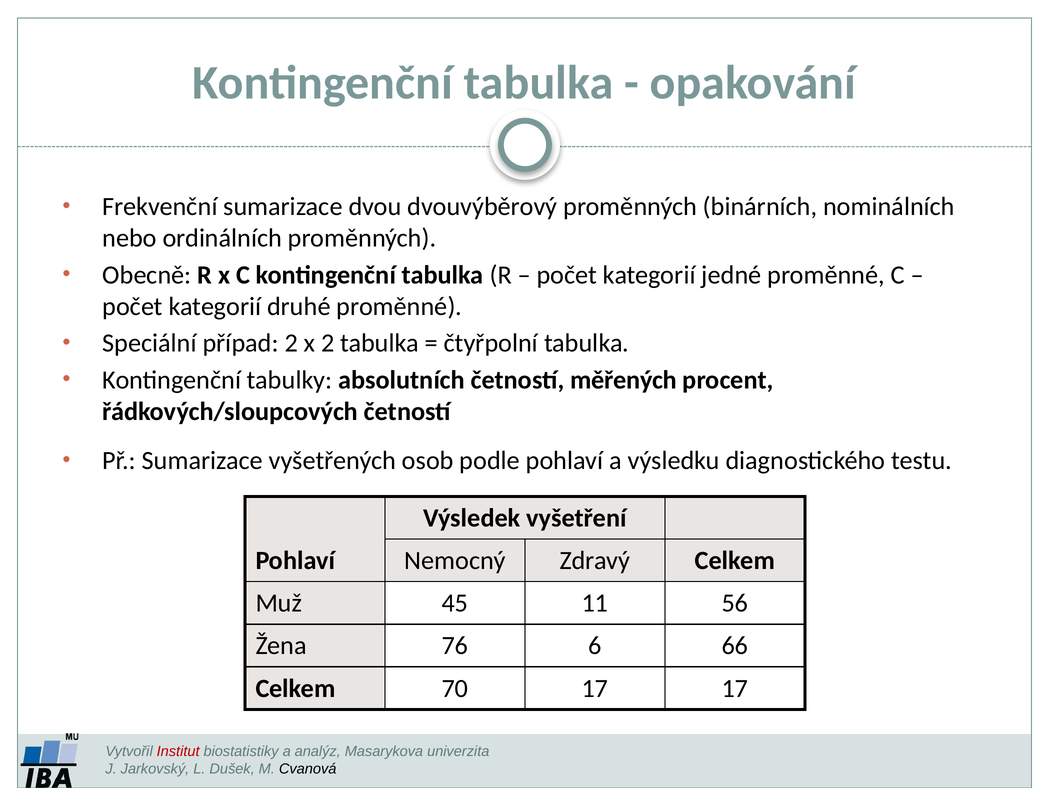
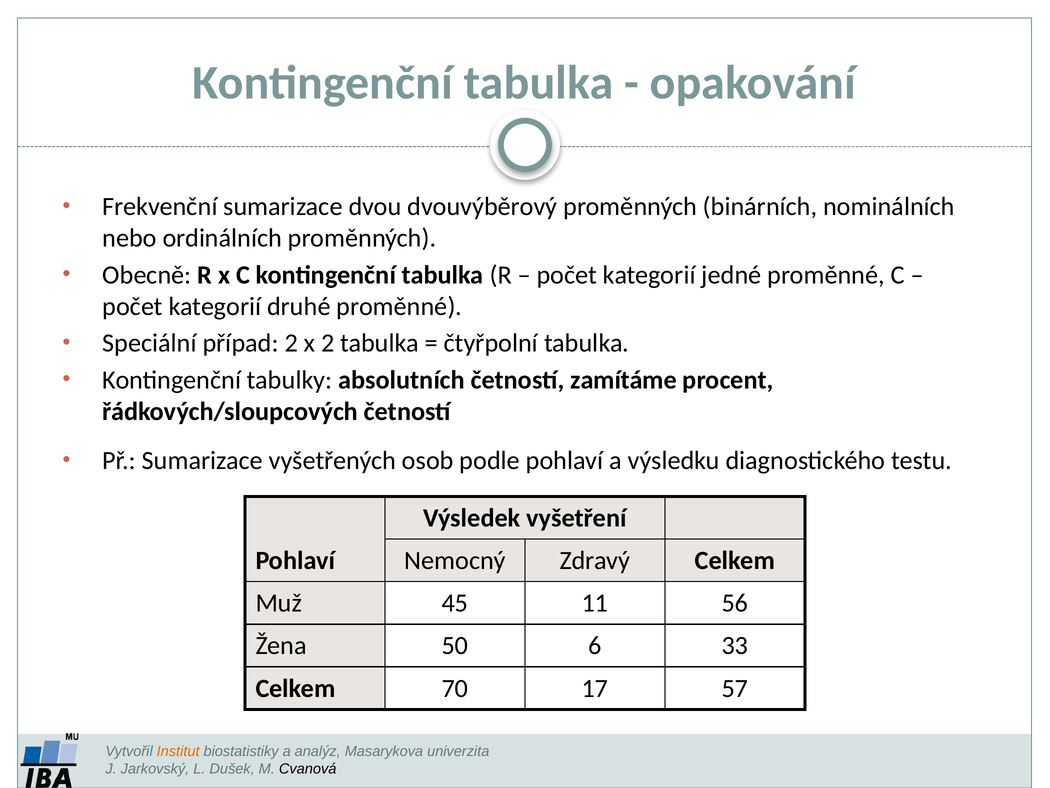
měřených: měřených -> zamítáme
76: 76 -> 50
66: 66 -> 33
17 17: 17 -> 57
Institut colour: red -> orange
